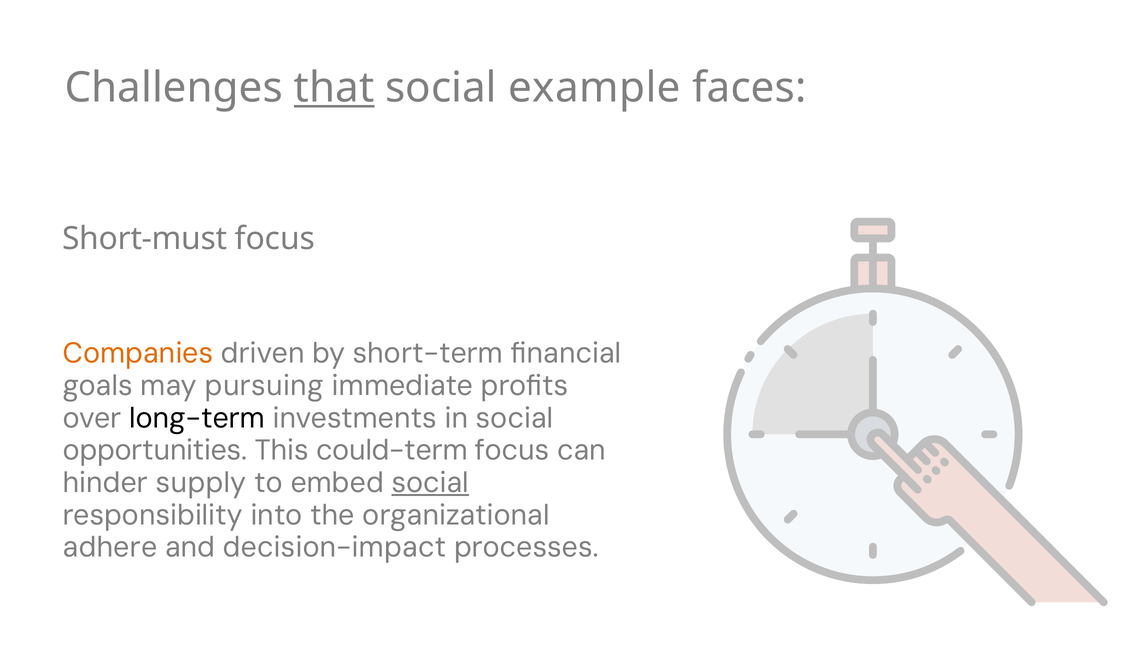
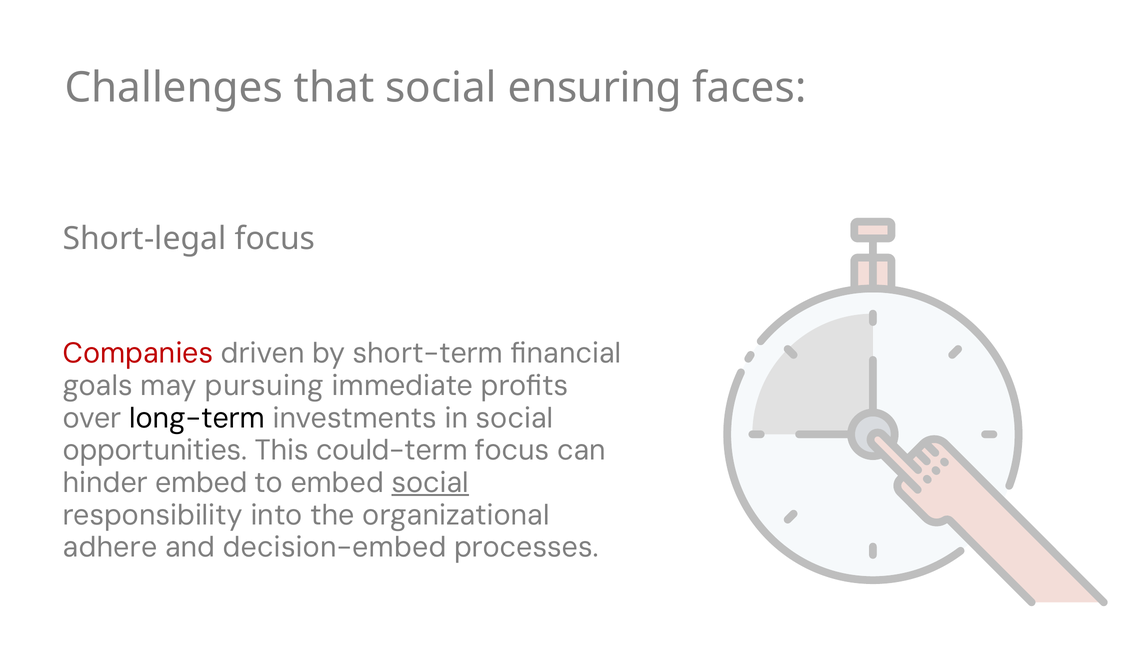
that underline: present -> none
example: example -> ensuring
Short-must: Short-must -> Short-legal
Companies colour: orange -> red
hinder supply: supply -> embed
decision-impact: decision-impact -> decision-embed
